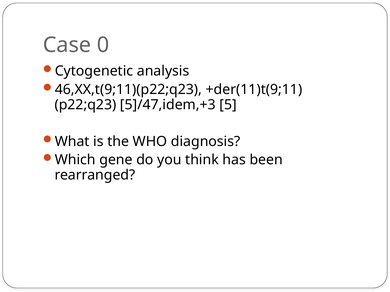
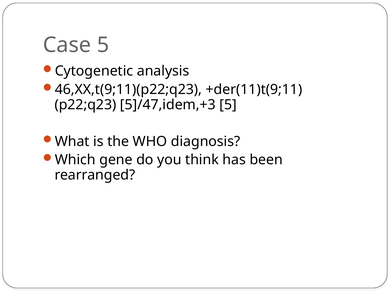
Case 0: 0 -> 5
